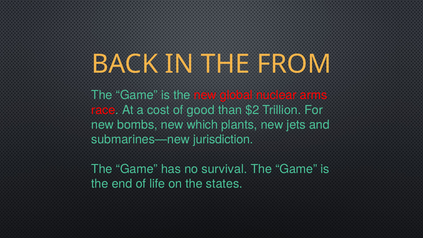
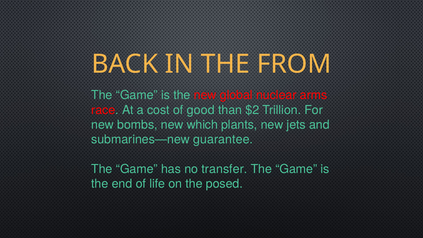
jurisdiction: jurisdiction -> guarantee
survival: survival -> transfer
states: states -> posed
